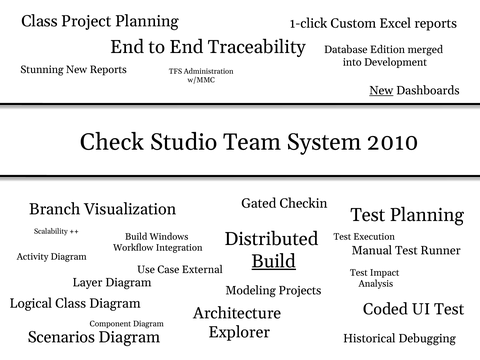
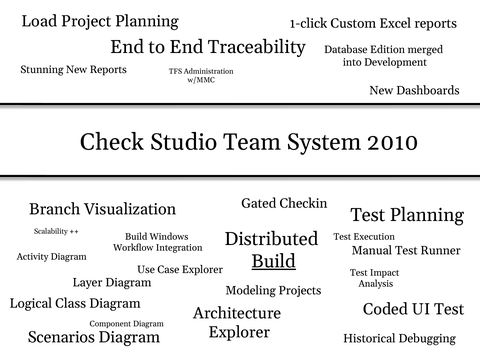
Class at (40, 21): Class -> Load
New at (381, 90) underline: present -> none
Case External: External -> Explorer
